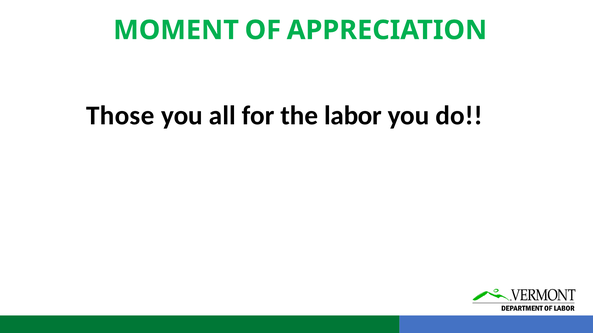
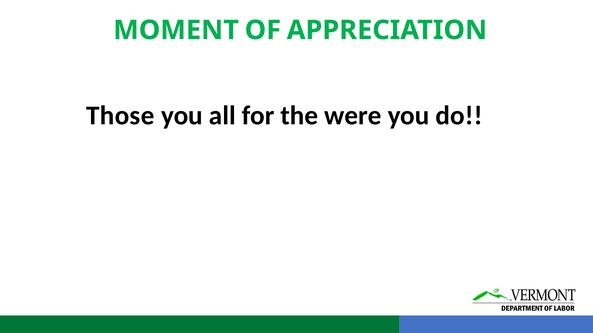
labor: labor -> were
